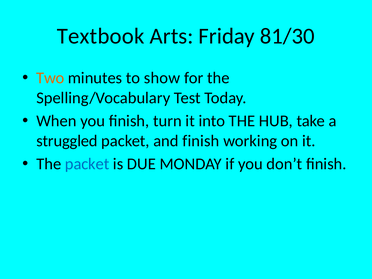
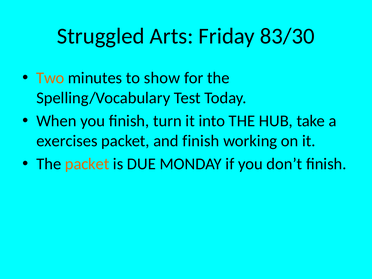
Textbook: Textbook -> Struggled
81/30: 81/30 -> 83/30
struggled: struggled -> exercises
packet at (87, 164) colour: blue -> orange
